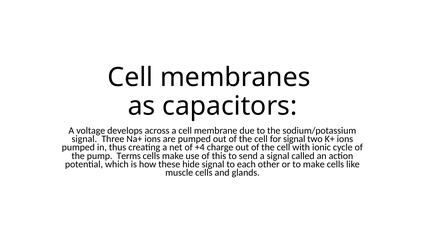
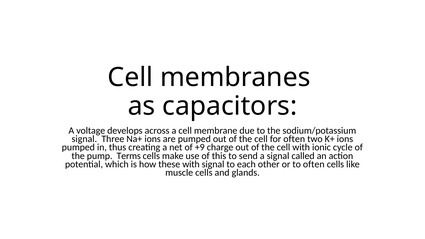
for signal: signal -> often
+4: +4 -> +9
these hide: hide -> with
to make: make -> often
